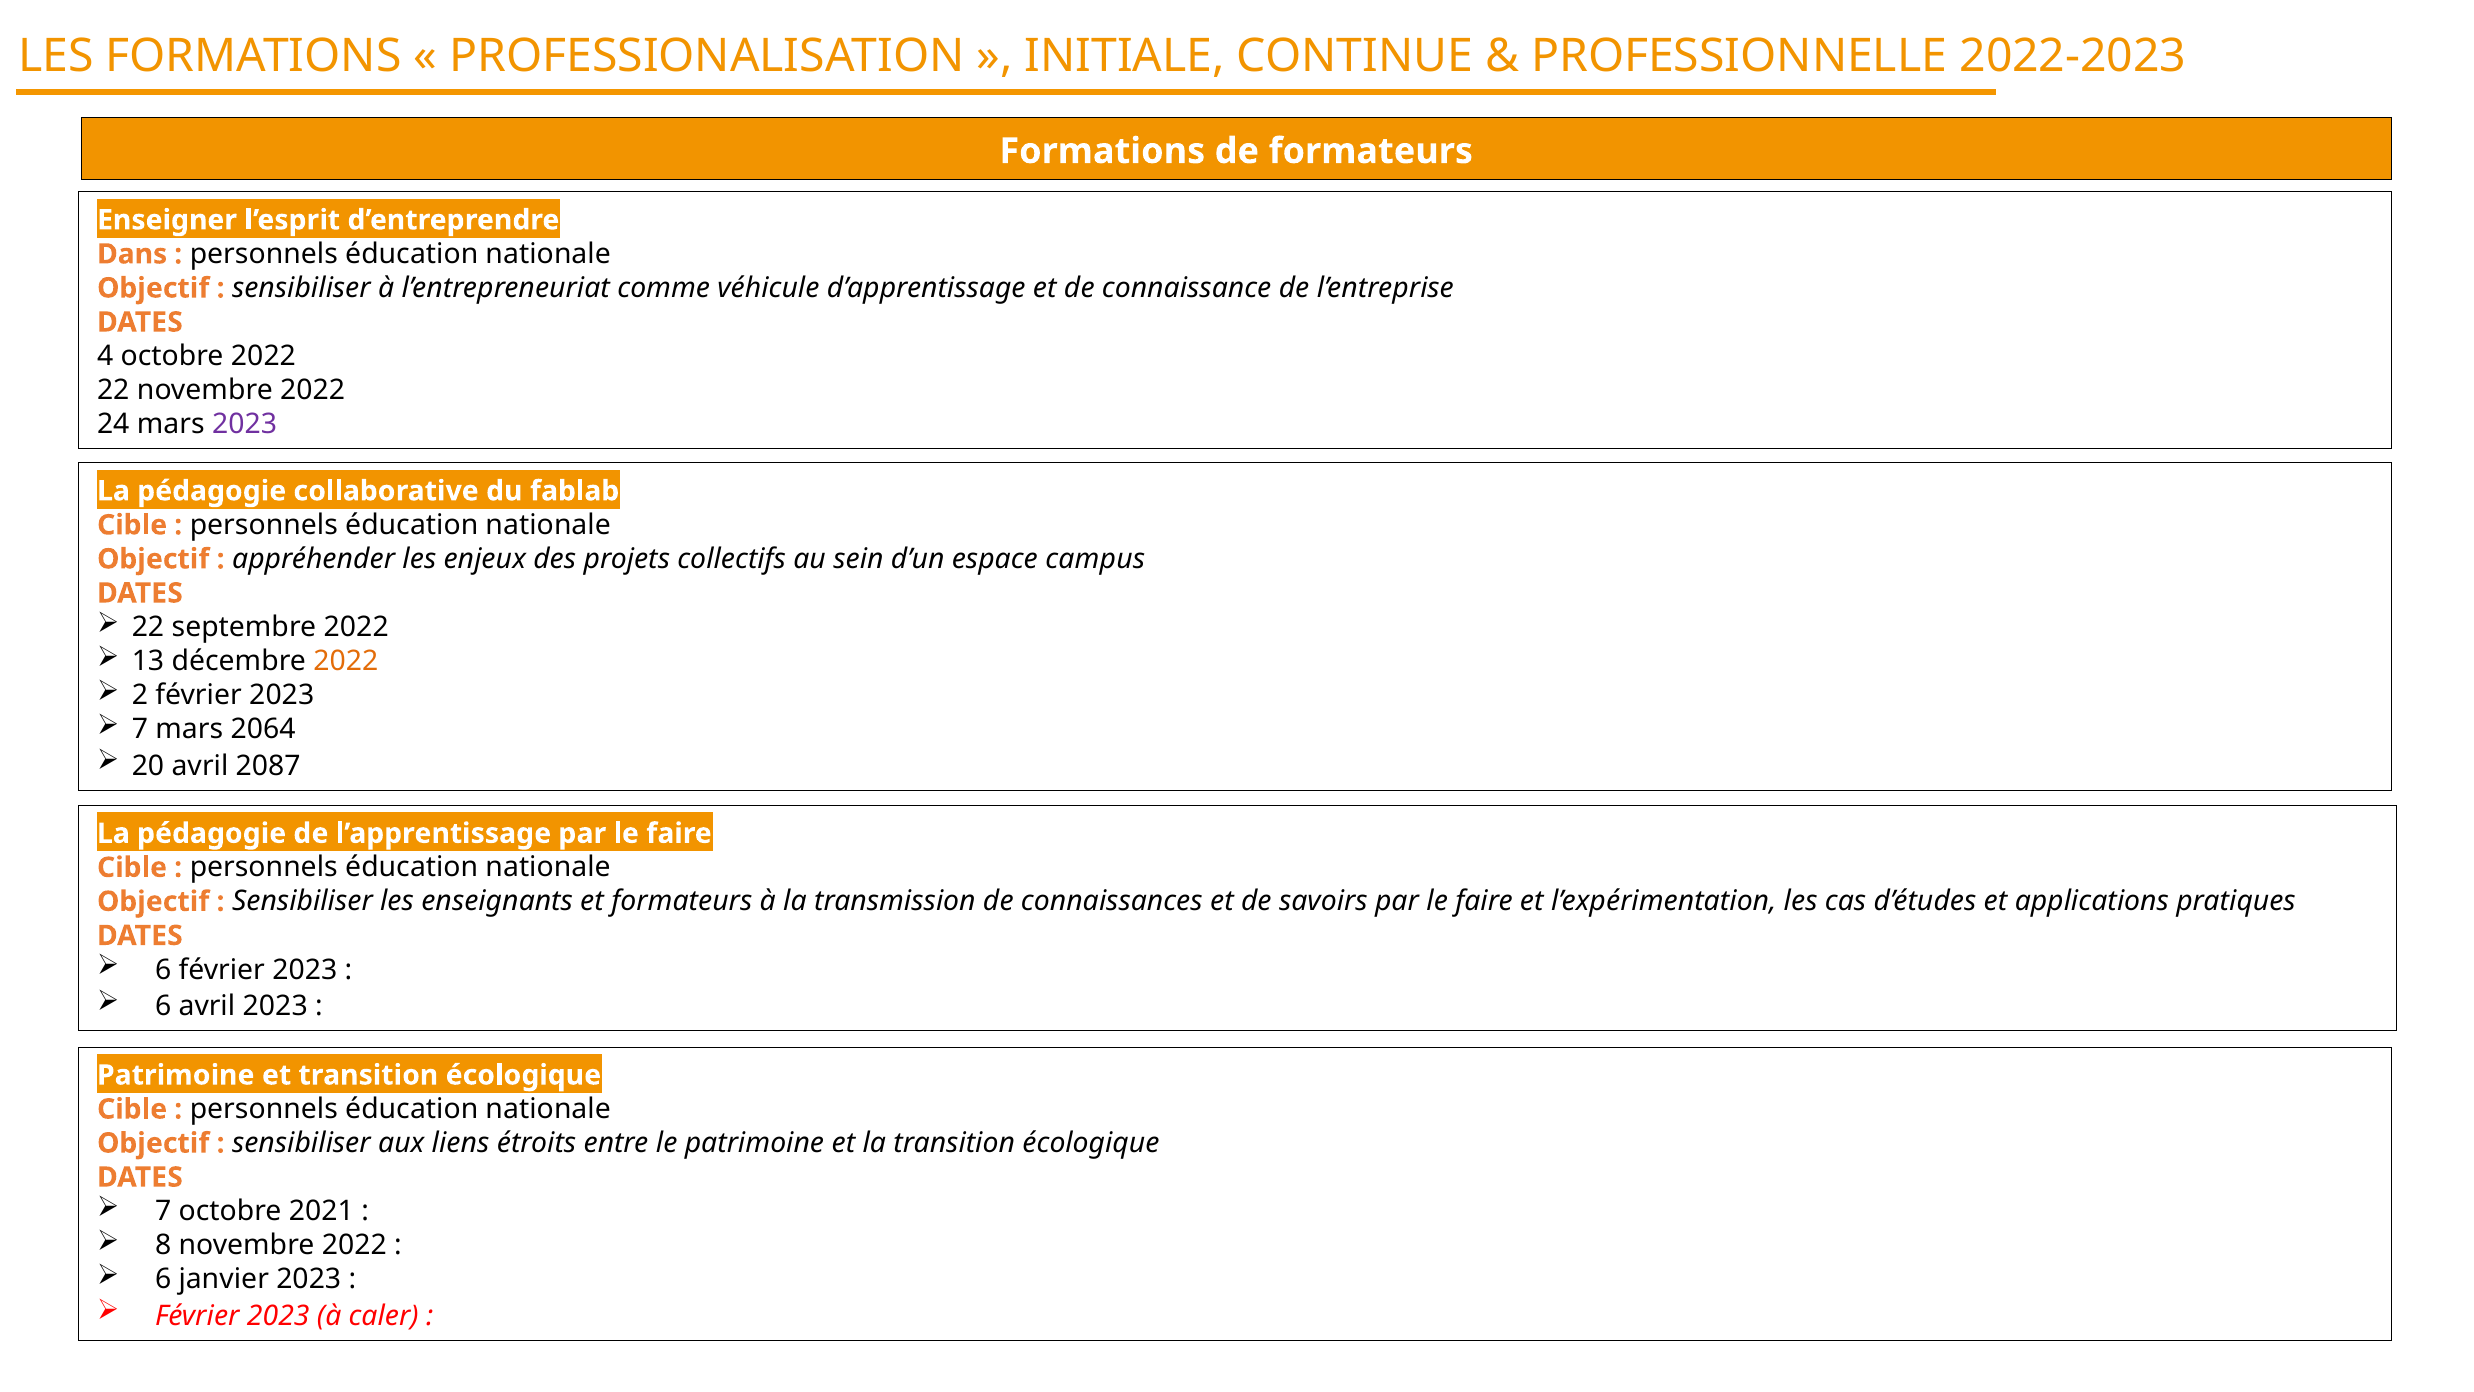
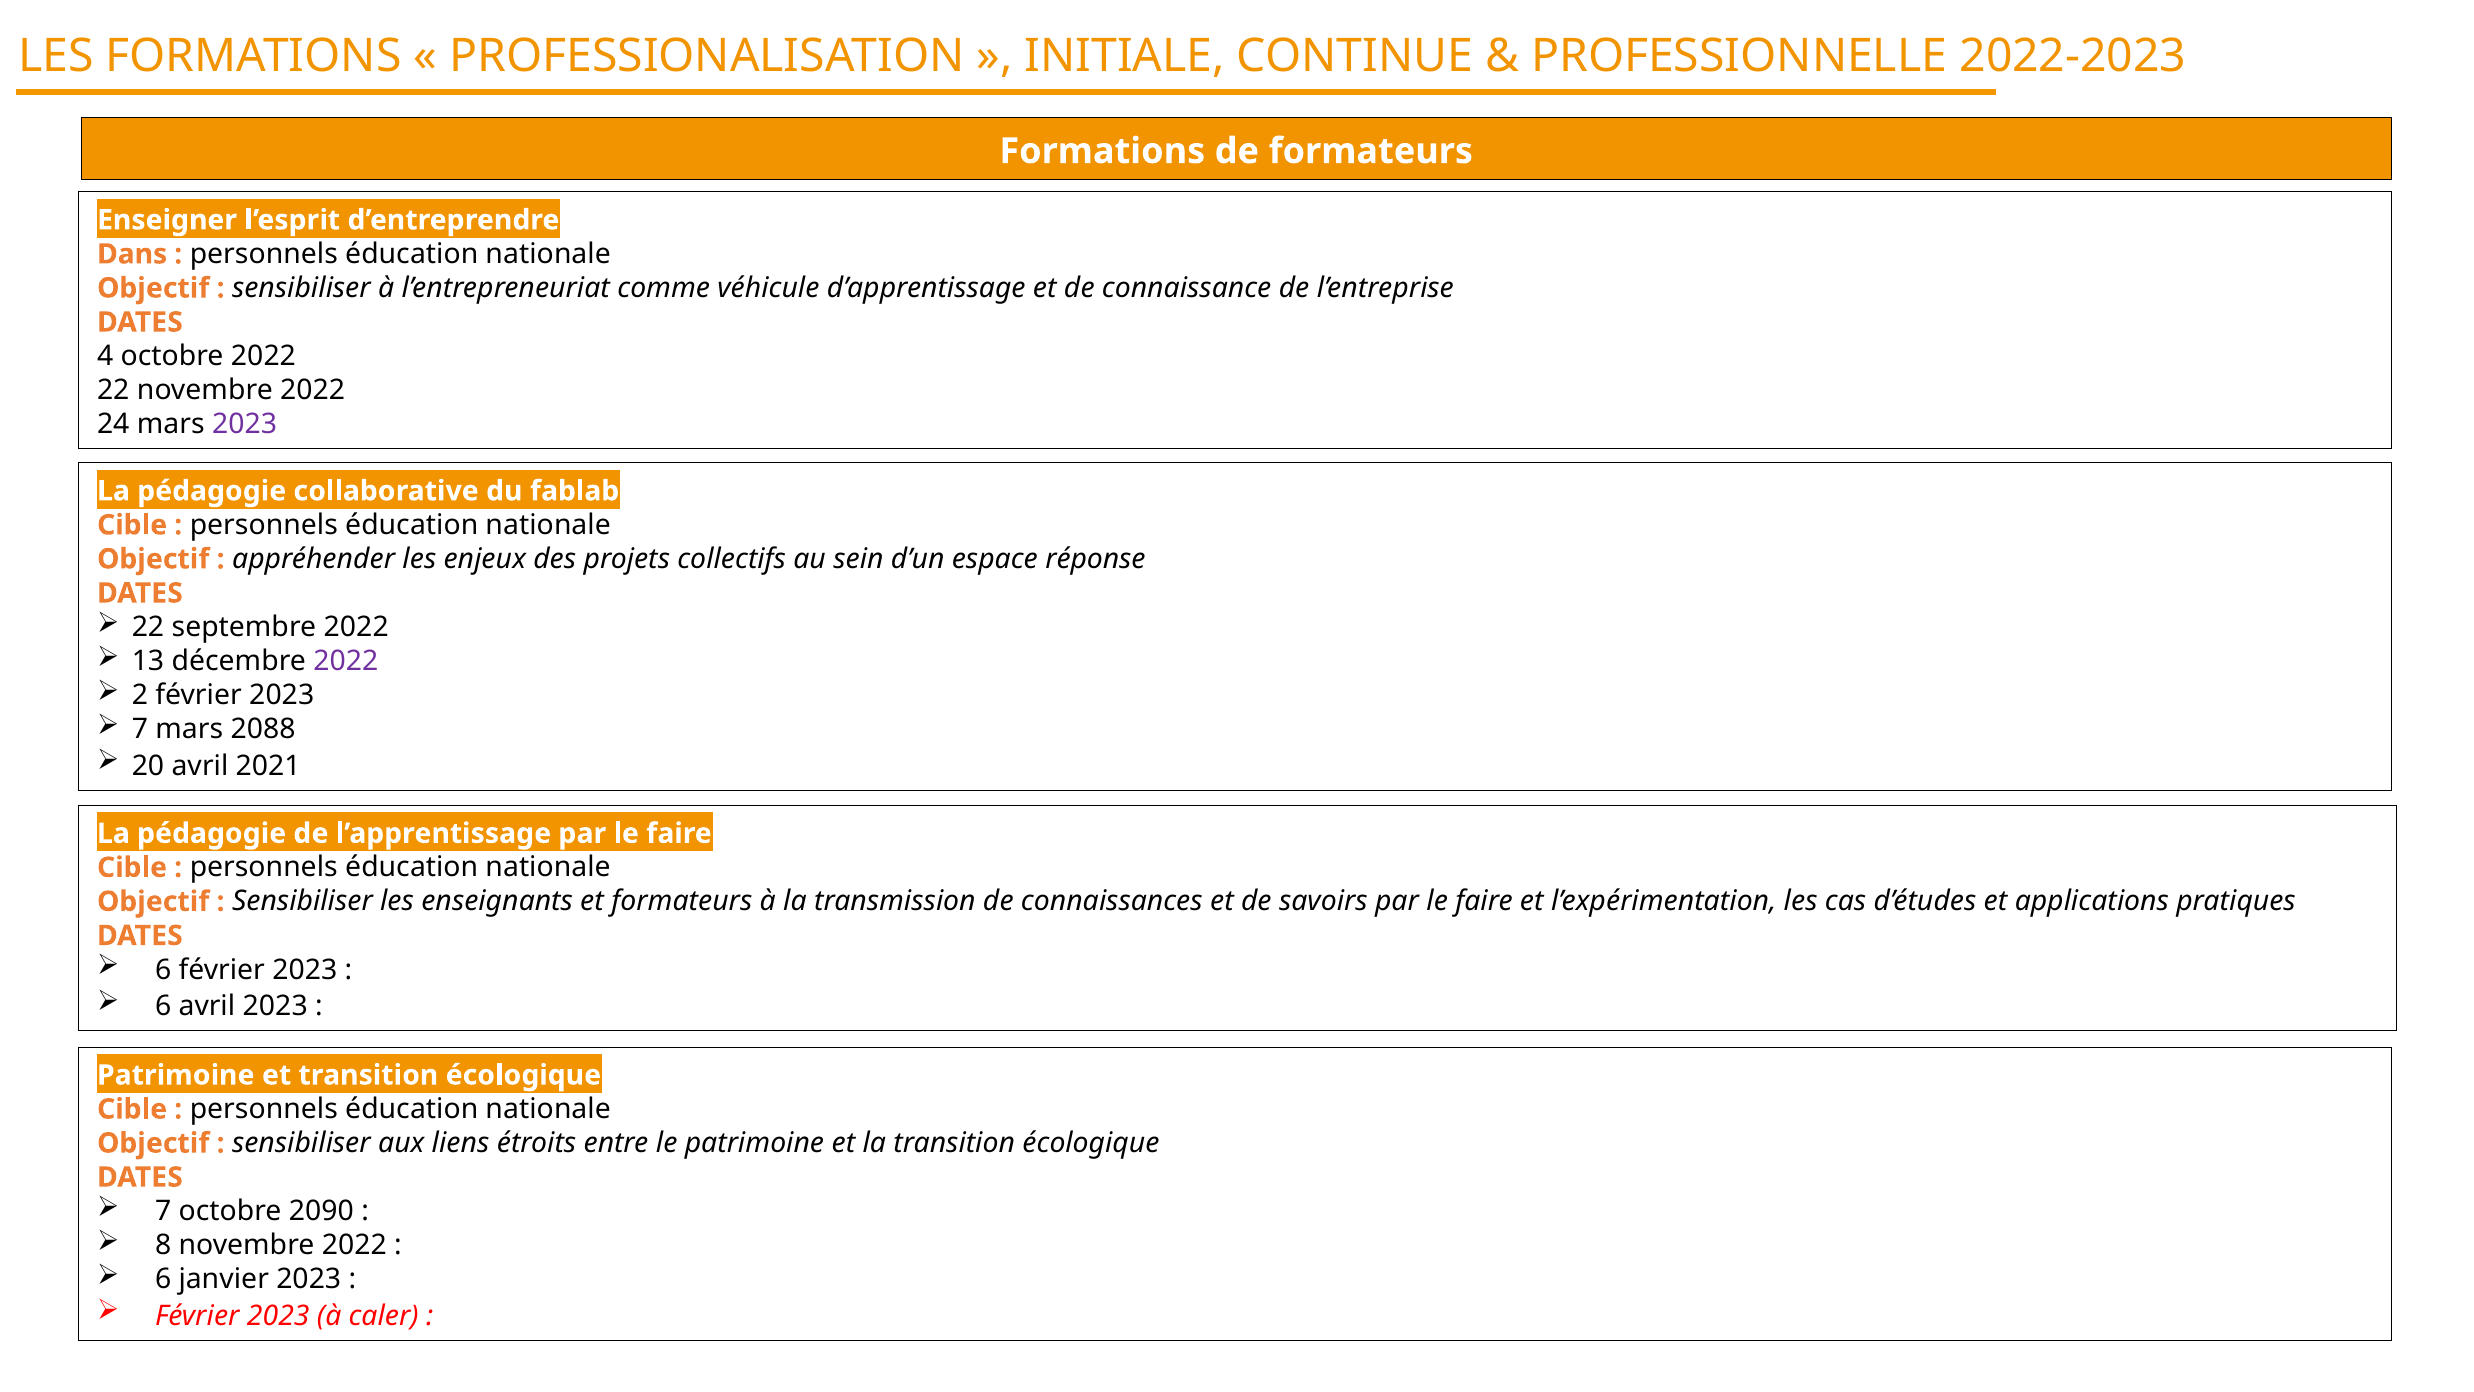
campus: campus -> réponse
2022 at (346, 661) colour: orange -> purple
2064: 2064 -> 2088
2087: 2087 -> 2021
2021: 2021 -> 2090
